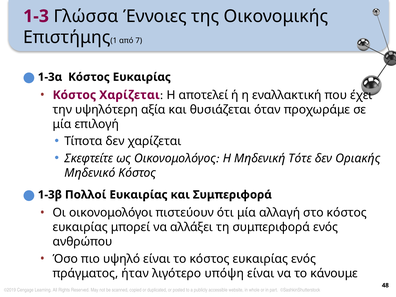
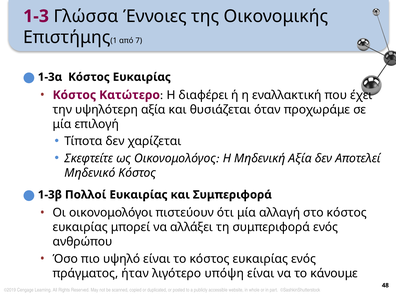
Κόστος Χαρίζεται: Χαρίζεται -> Κατώτερο
αποτελεί: αποτελεί -> διαφέρει
Μηδενική Τότε: Τότε -> Αξία
Οριακής: Οριακής -> Αποτελεί
